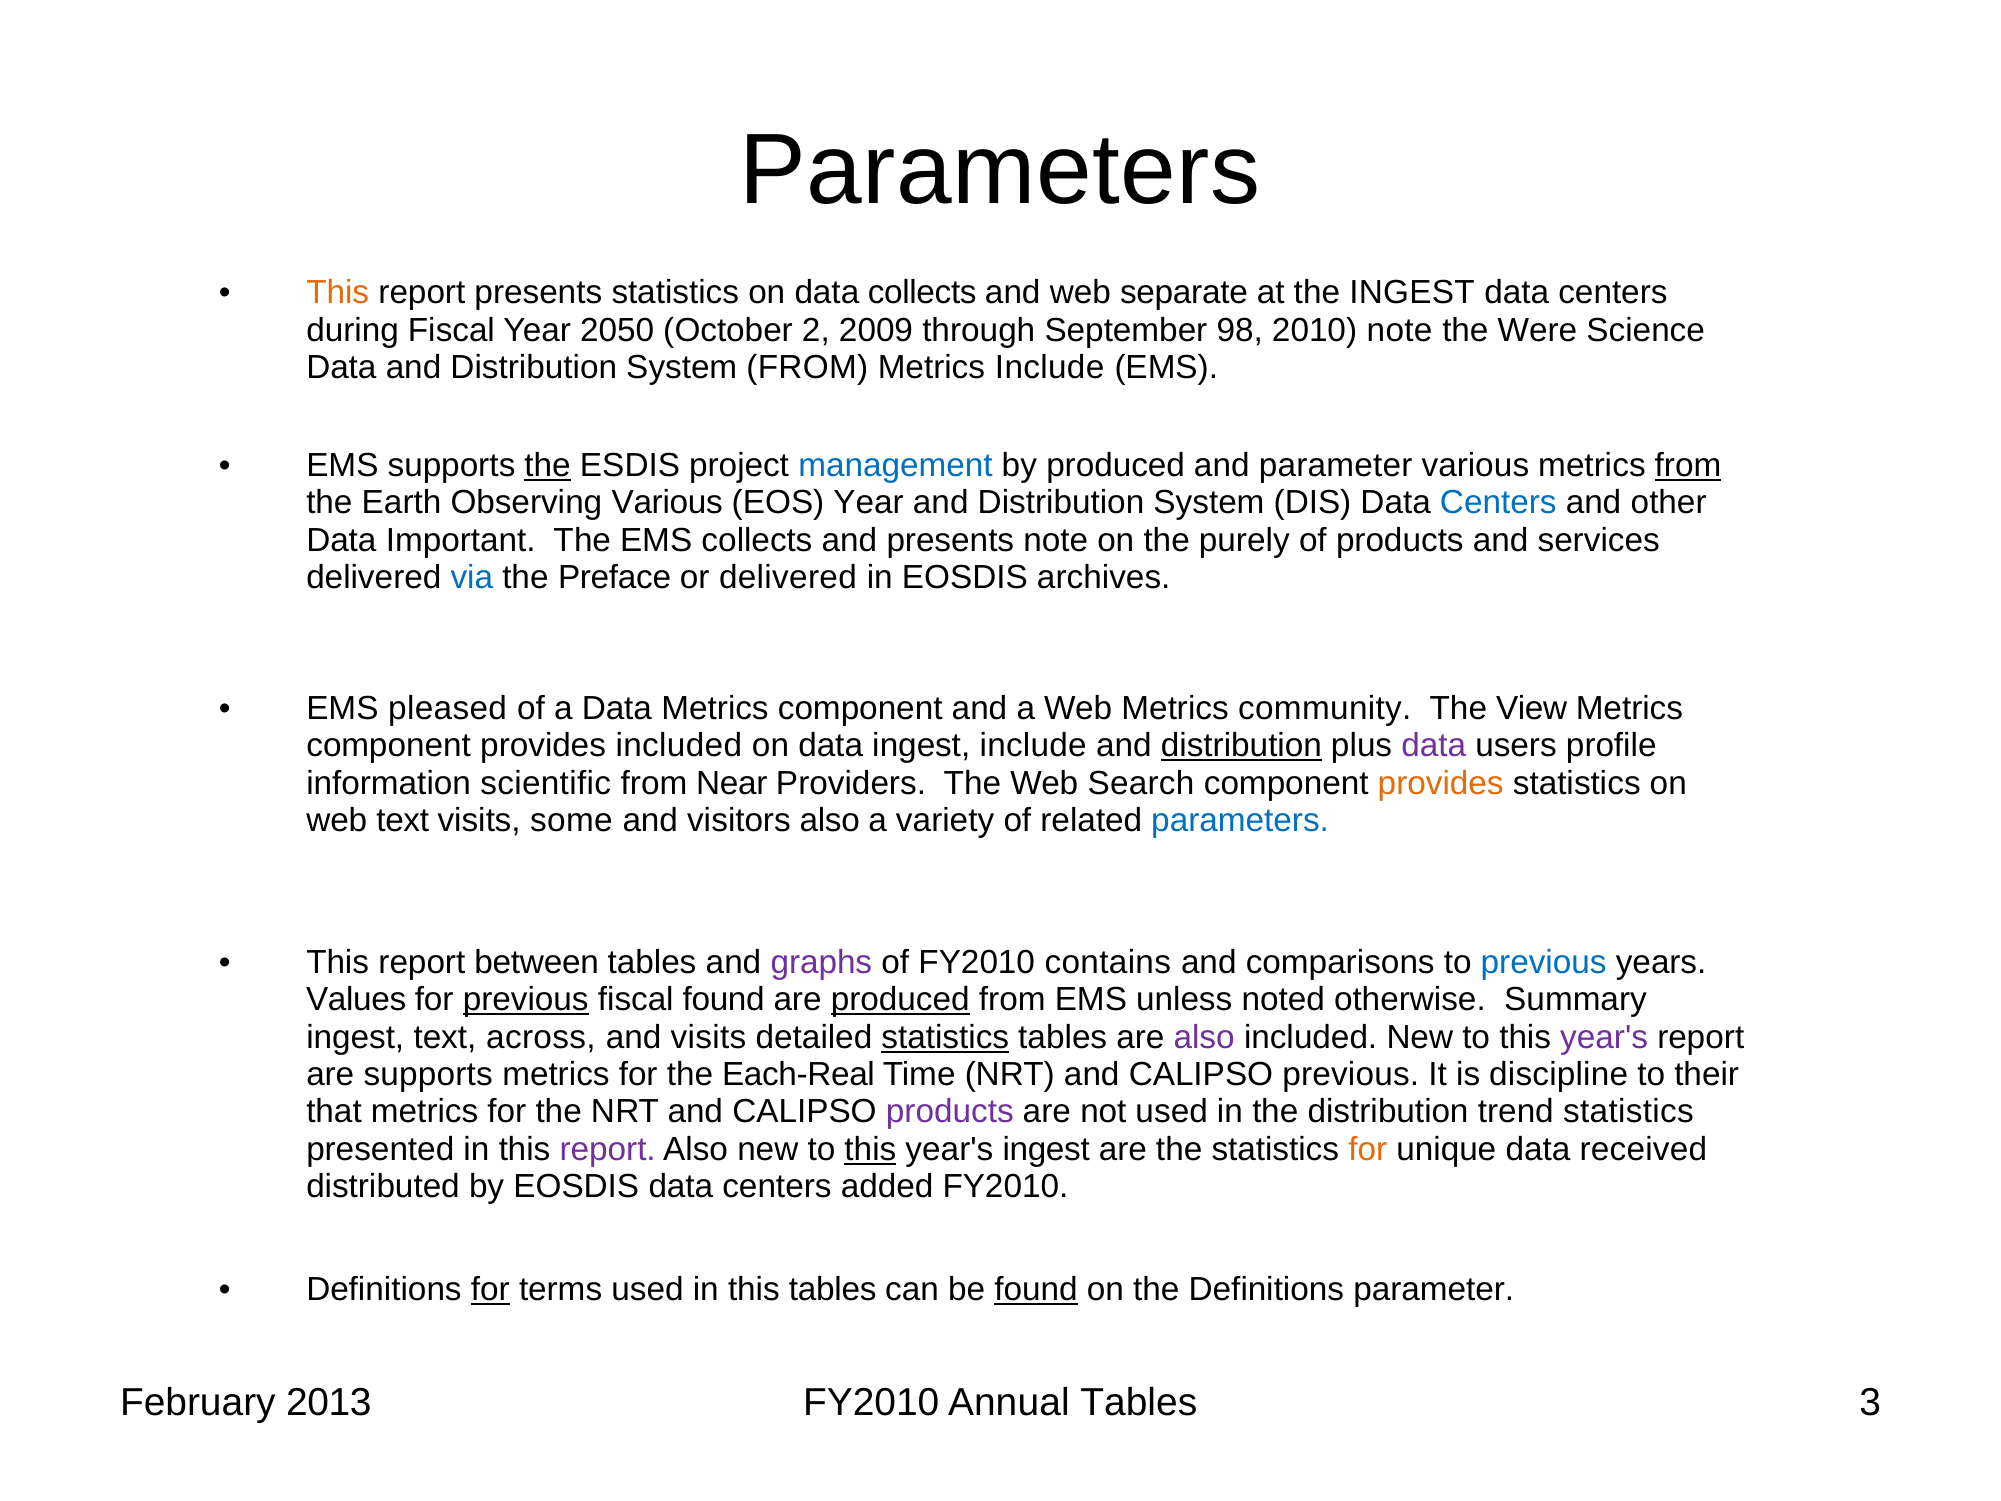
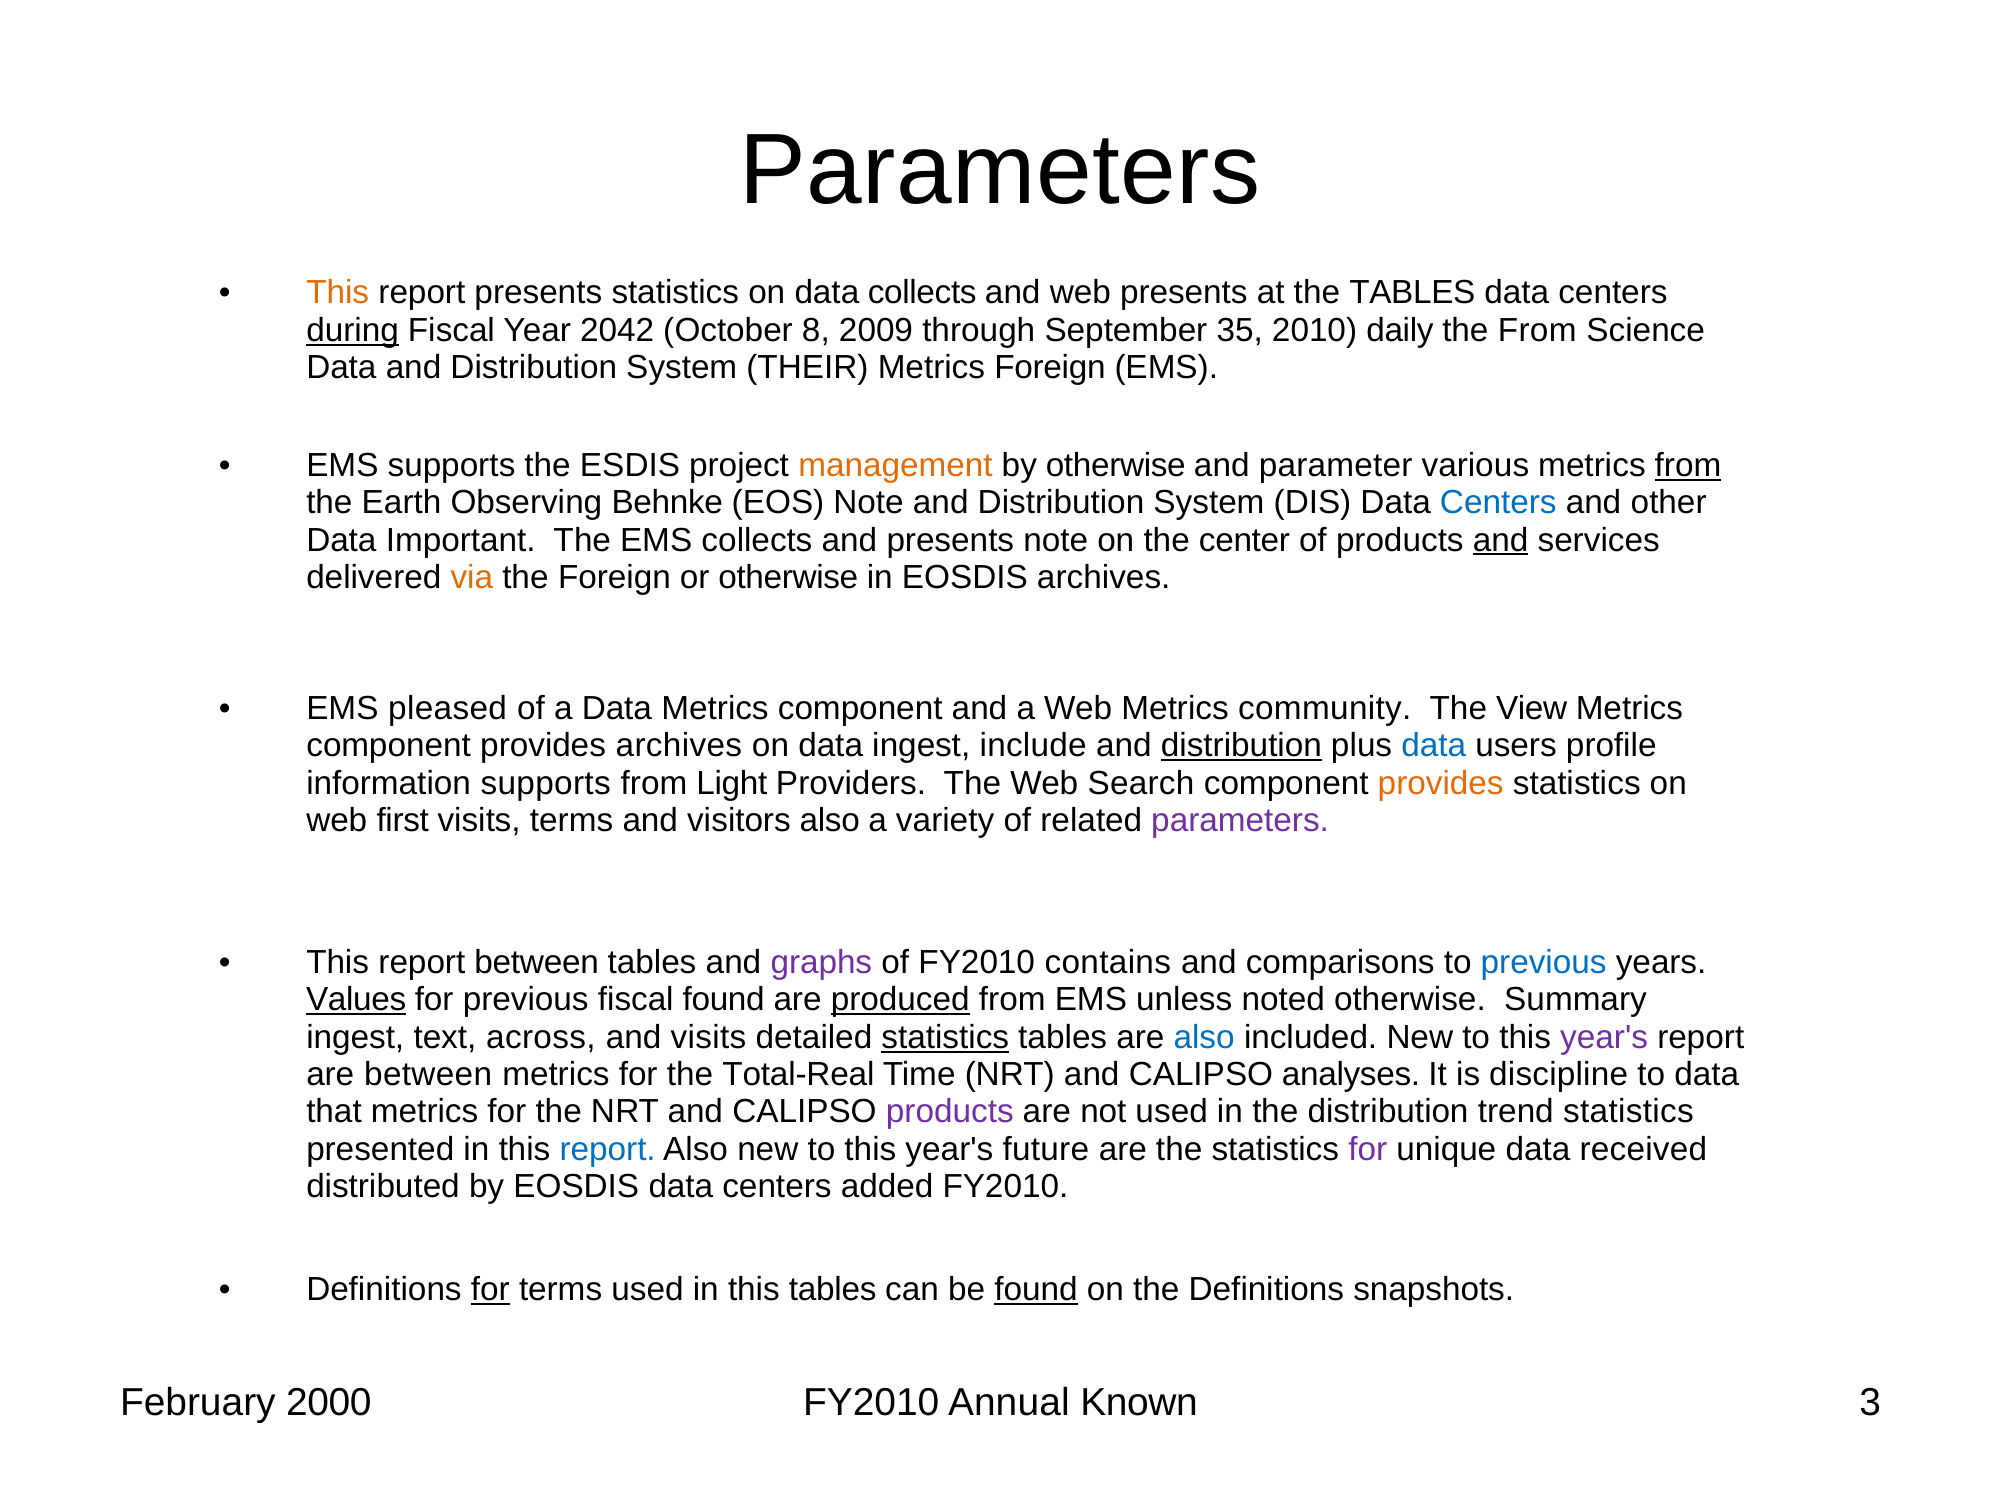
web separate: separate -> presents
the INGEST: INGEST -> TABLES
during underline: none -> present
2050: 2050 -> 2042
2: 2 -> 8
98: 98 -> 35
2010 note: note -> daily
the Were: Were -> From
System FROM: FROM -> THEIR
Metrics Include: Include -> Foreign
the at (548, 465) underline: present -> none
management colour: blue -> orange
by produced: produced -> otherwise
Observing Various: Various -> Behnke
EOS Year: Year -> Note
purely: purely -> center
and at (1501, 540) underline: none -> present
via colour: blue -> orange
the Preface: Preface -> Foreign
or delivered: delivered -> otherwise
provides included: included -> archives
data at (1434, 746) colour: purple -> blue
information scientific: scientific -> supports
Near: Near -> Light
web text: text -> first
visits some: some -> terms
parameters at (1240, 820) colour: blue -> purple
Values underline: none -> present
previous at (526, 1000) underline: present -> none
also at (1204, 1037) colour: purple -> blue
are supports: supports -> between
Each-Real: Each-Real -> Total-Real
CALIPSO previous: previous -> analyses
to their: their -> data
report at (608, 1149) colour: purple -> blue
this at (870, 1149) underline: present -> none
year's ingest: ingest -> future
for at (1368, 1149) colour: orange -> purple
Definitions parameter: parameter -> snapshots
2013: 2013 -> 2000
Annual Tables: Tables -> Known
